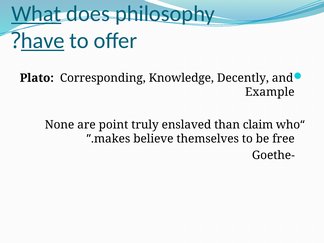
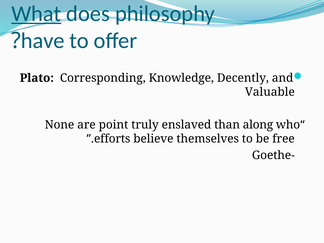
have underline: present -> none
Example: Example -> Valuable
claim: claim -> along
makes: makes -> efforts
